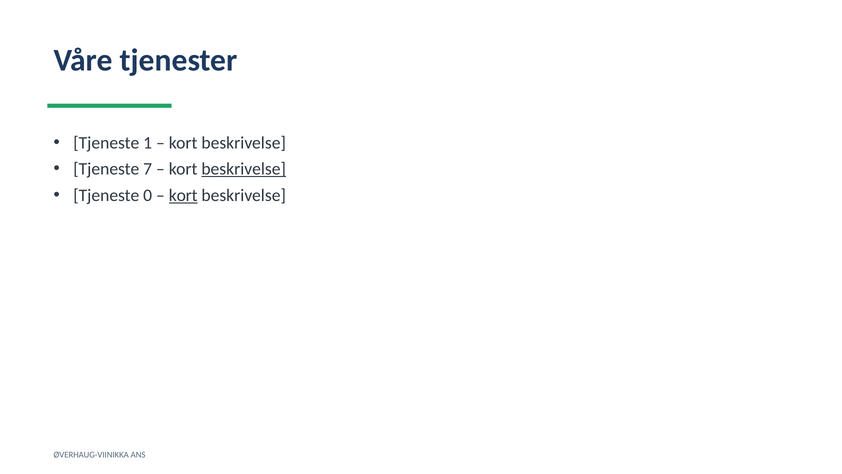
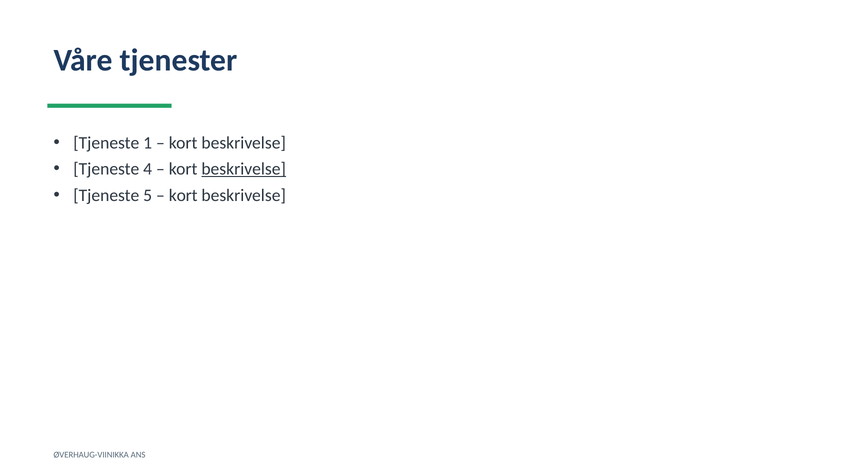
7: 7 -> 4
0: 0 -> 5
kort at (183, 195) underline: present -> none
